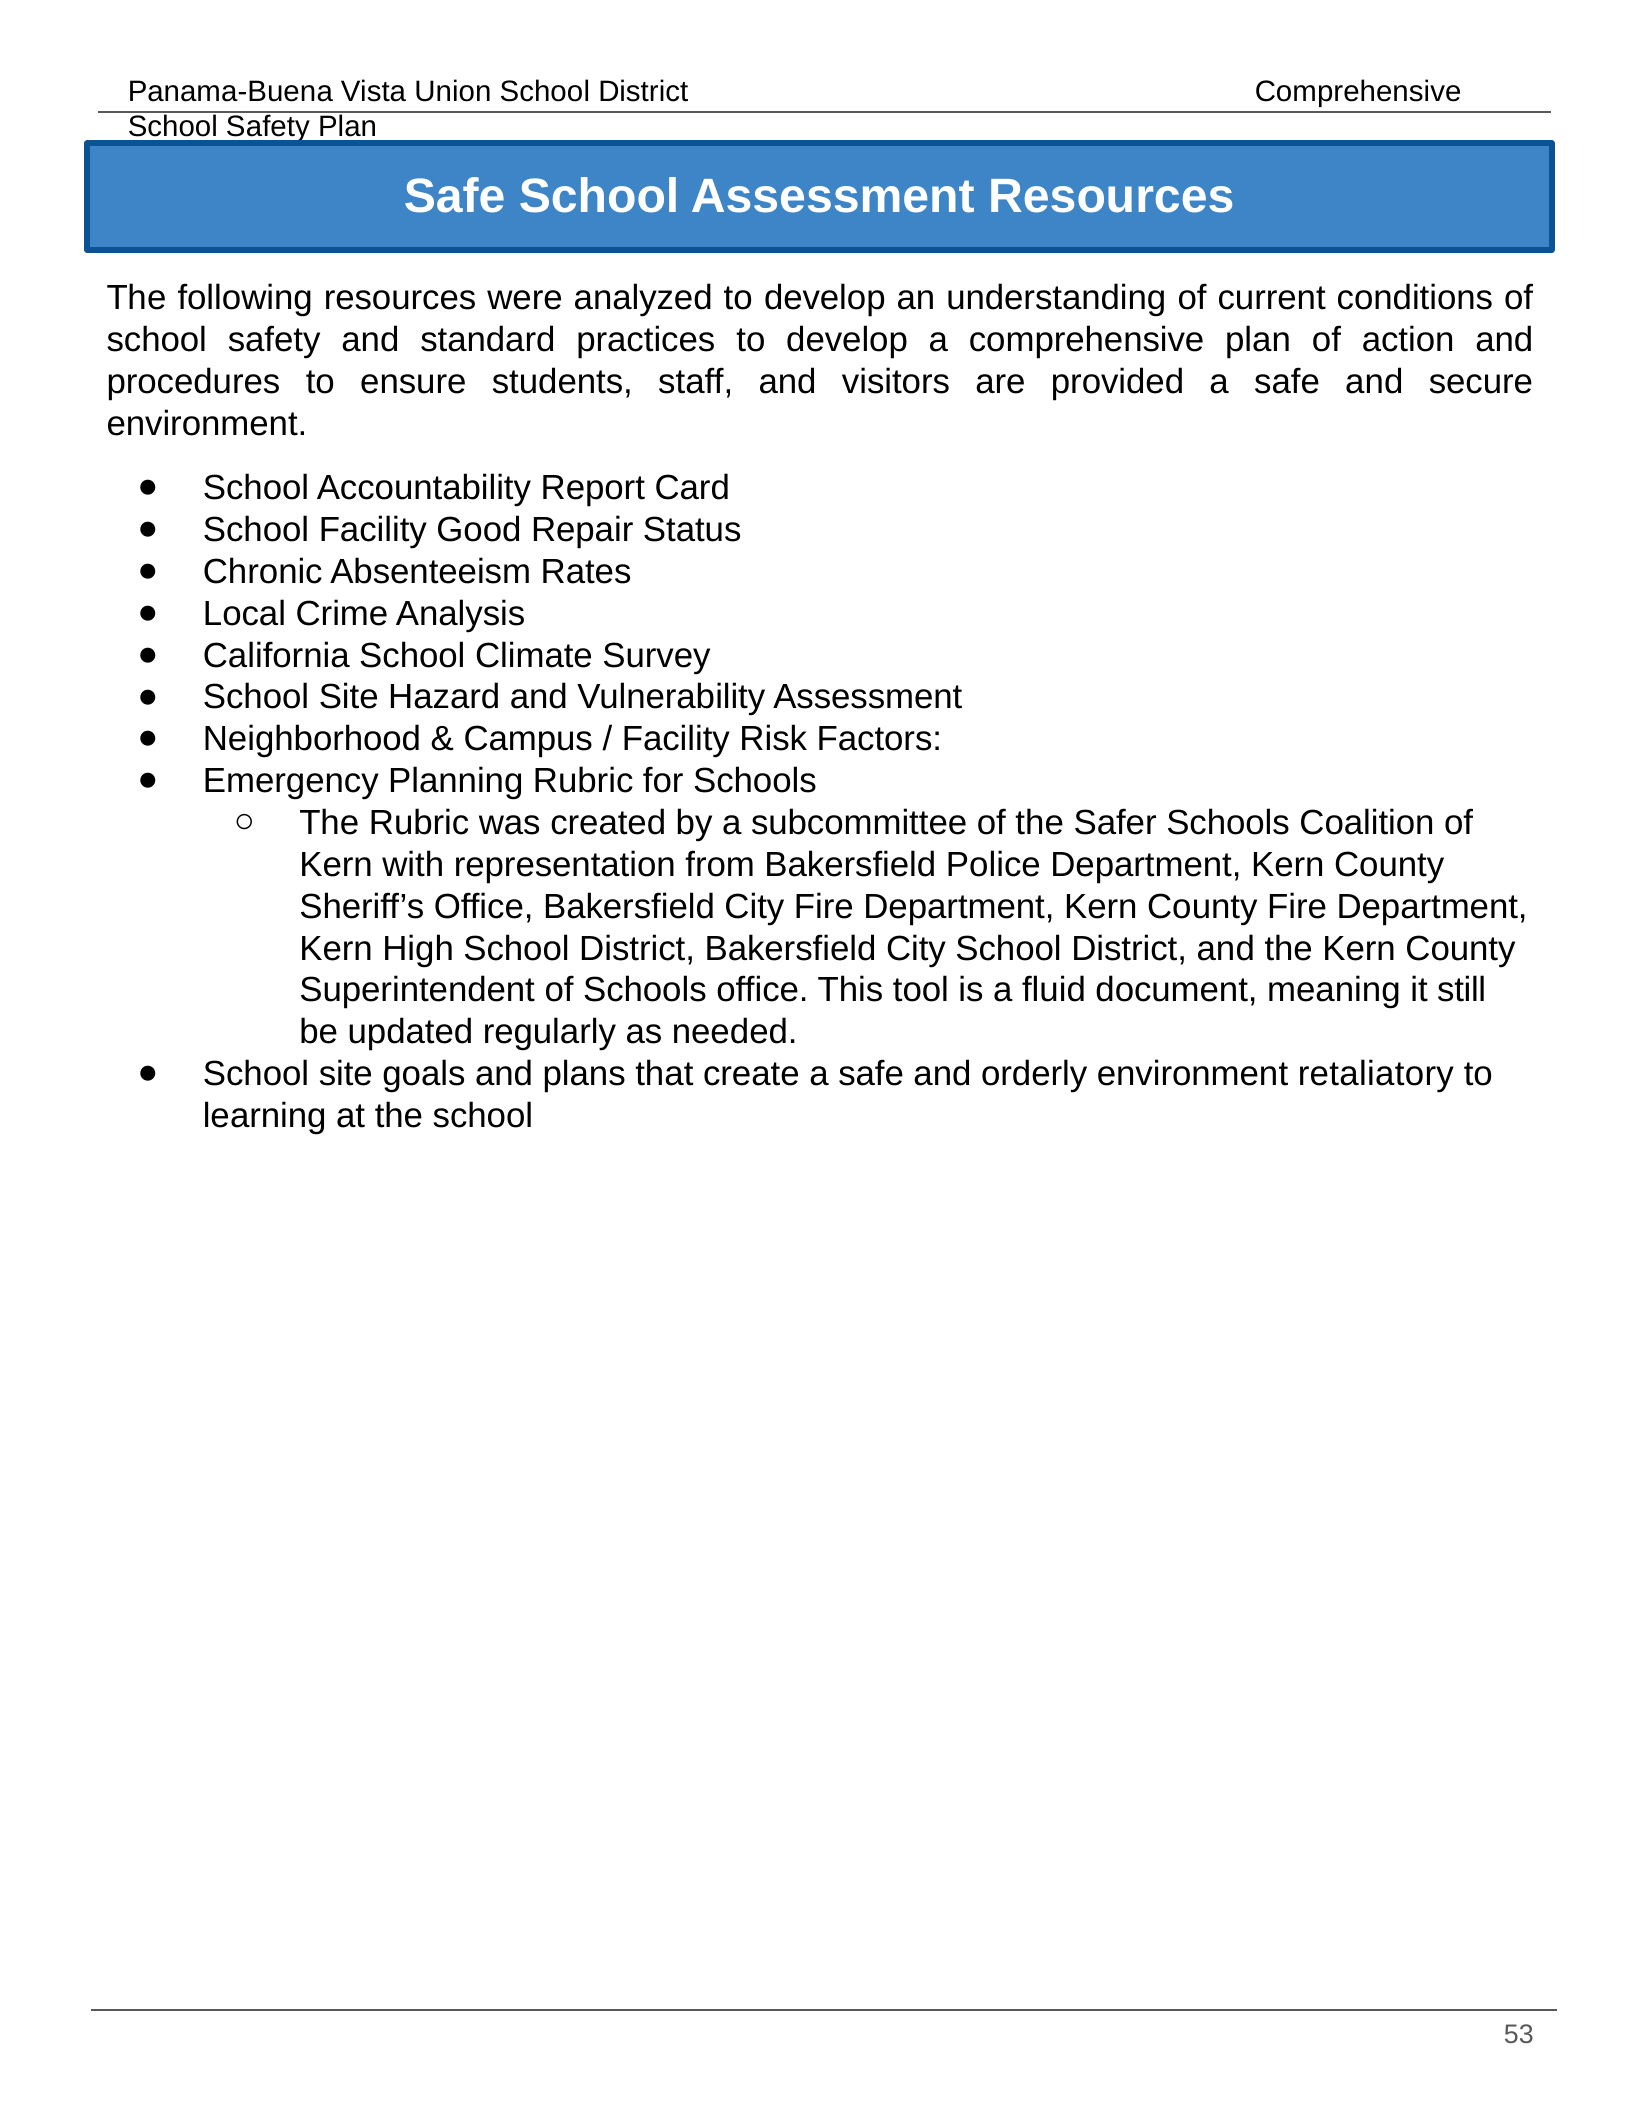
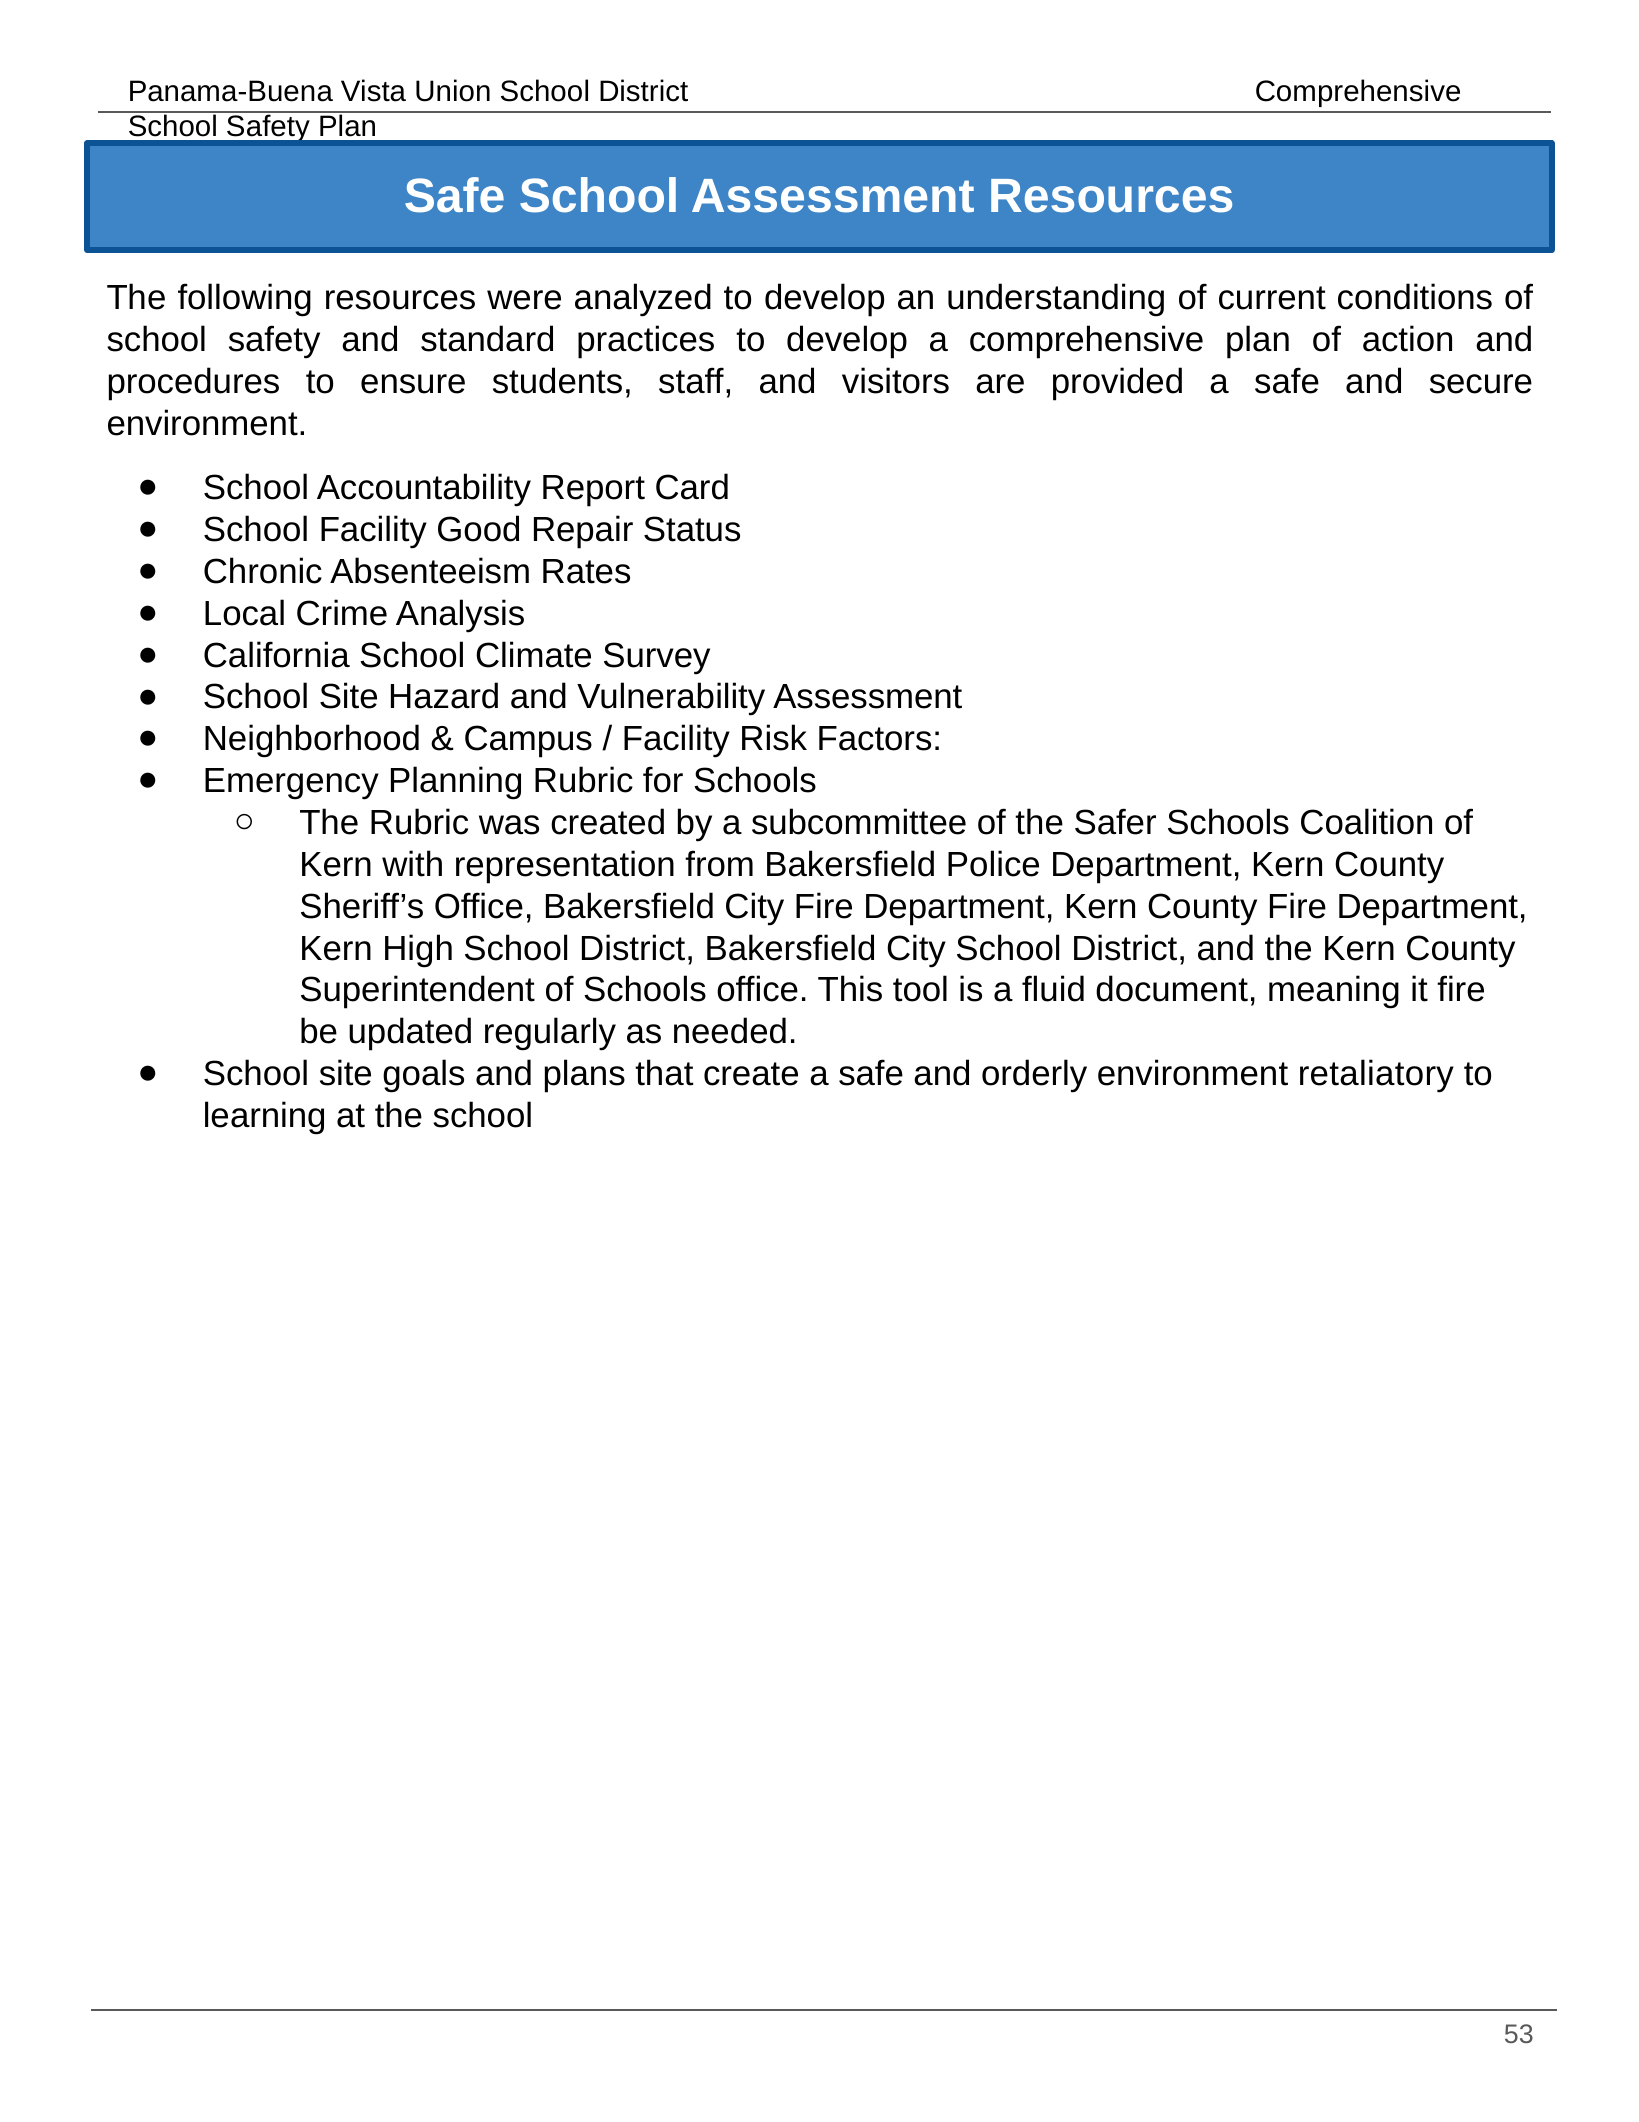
it still: still -> fire
